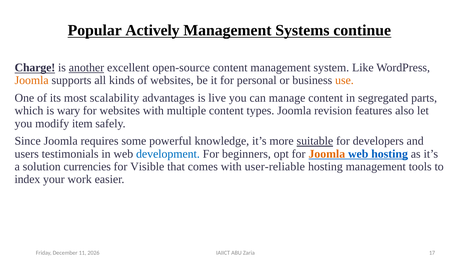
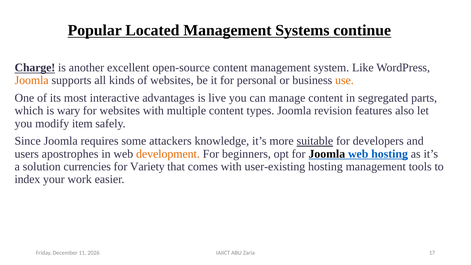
Actively: Actively -> Located
another underline: present -> none
scalability: scalability -> interactive
powerful: powerful -> attackers
testimonials: testimonials -> apostrophes
development colour: blue -> orange
Joomla at (327, 154) colour: orange -> black
Visible: Visible -> Variety
user-reliable: user-reliable -> user-existing
